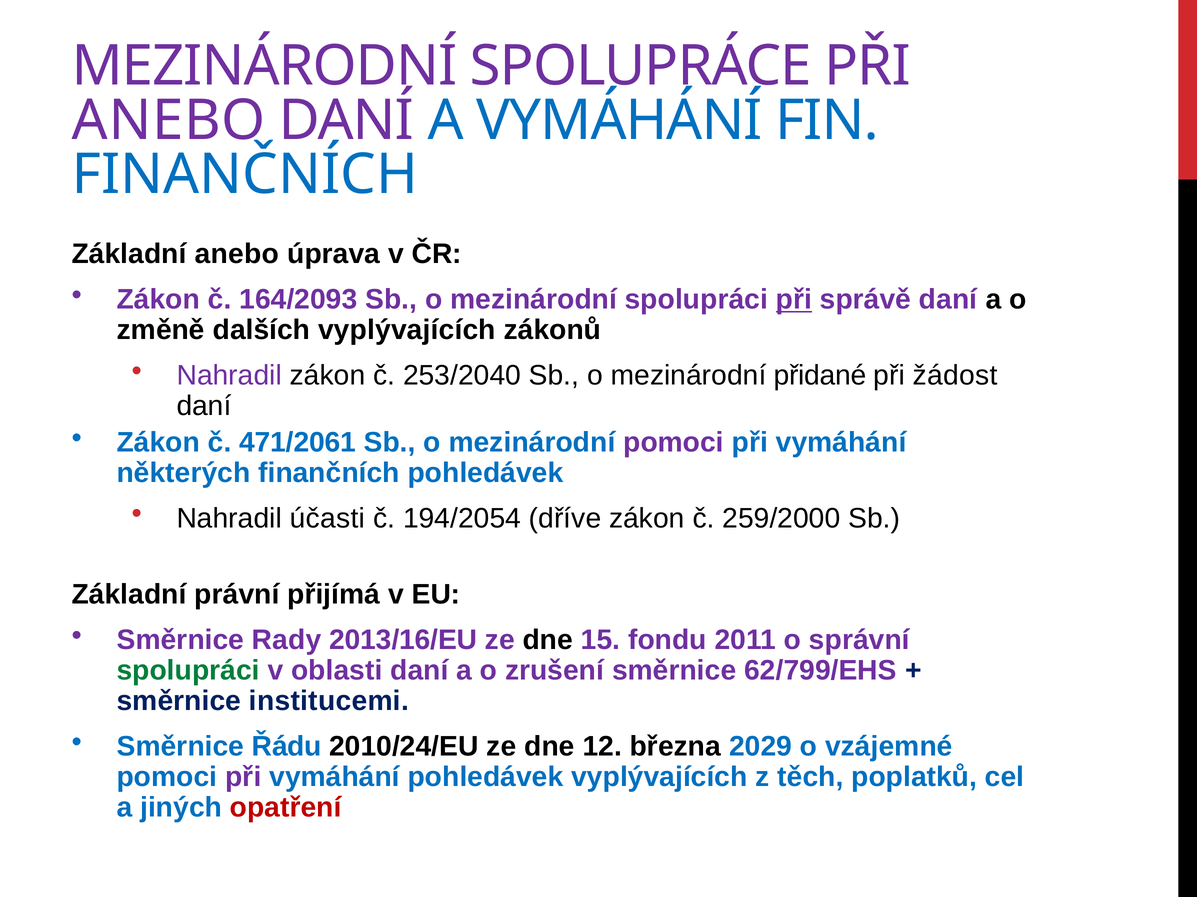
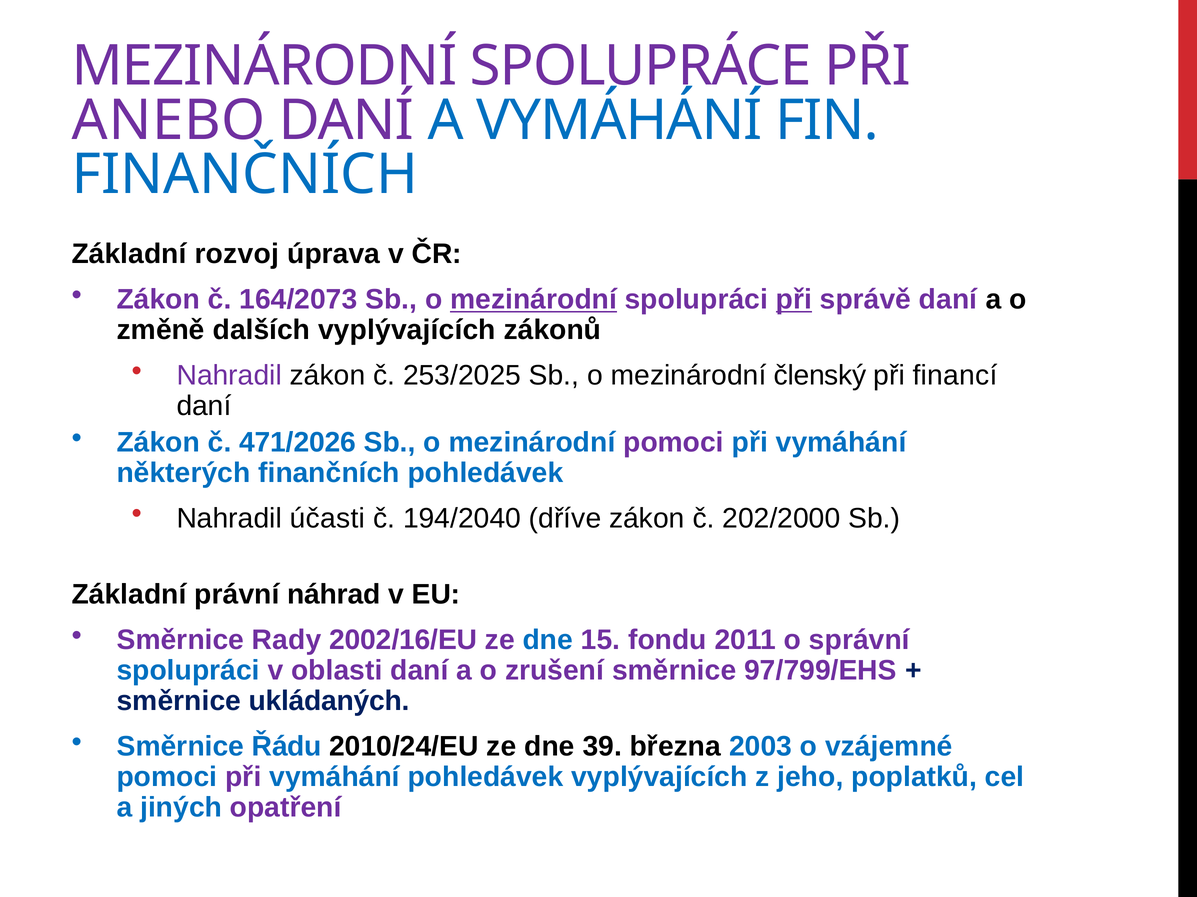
Základní anebo: anebo -> rozvoj
164/2093: 164/2093 -> 164/2073
mezinárodní at (534, 300) underline: none -> present
253/2040: 253/2040 -> 253/2025
přidané: přidané -> členský
žádost: žádost -> financí
471/2061: 471/2061 -> 471/2026
194/2054: 194/2054 -> 194/2040
259/2000: 259/2000 -> 202/2000
přijímá: přijímá -> náhrad
2013/16/EU: 2013/16/EU -> 2002/16/EU
dne at (548, 640) colour: black -> blue
spolupráci at (188, 671) colour: green -> blue
62/799/EHS: 62/799/EHS -> 97/799/EHS
institucemi: institucemi -> ukládaných
12: 12 -> 39
2029: 2029 -> 2003
těch: těch -> jeho
opatření colour: red -> purple
